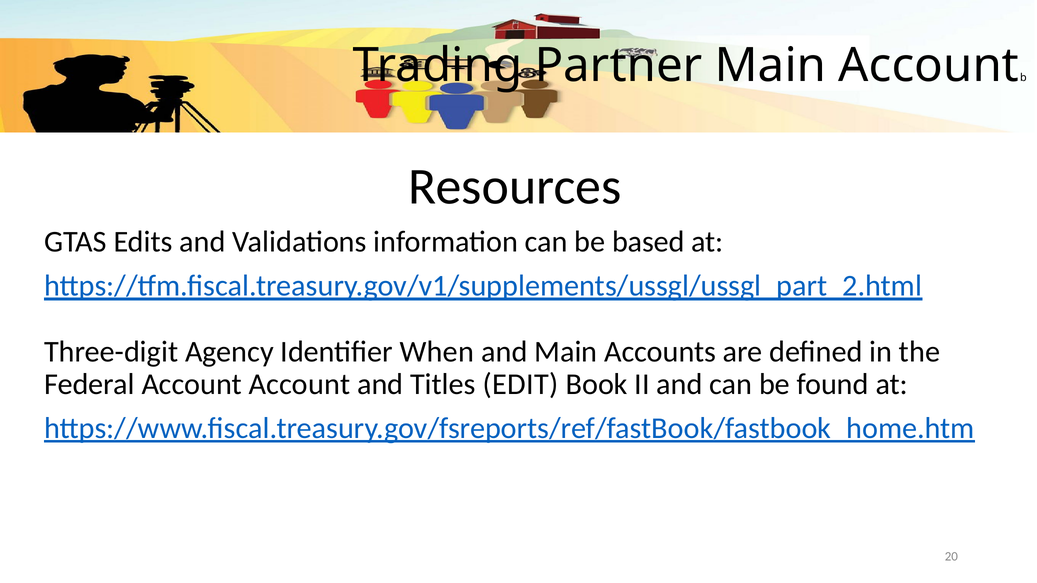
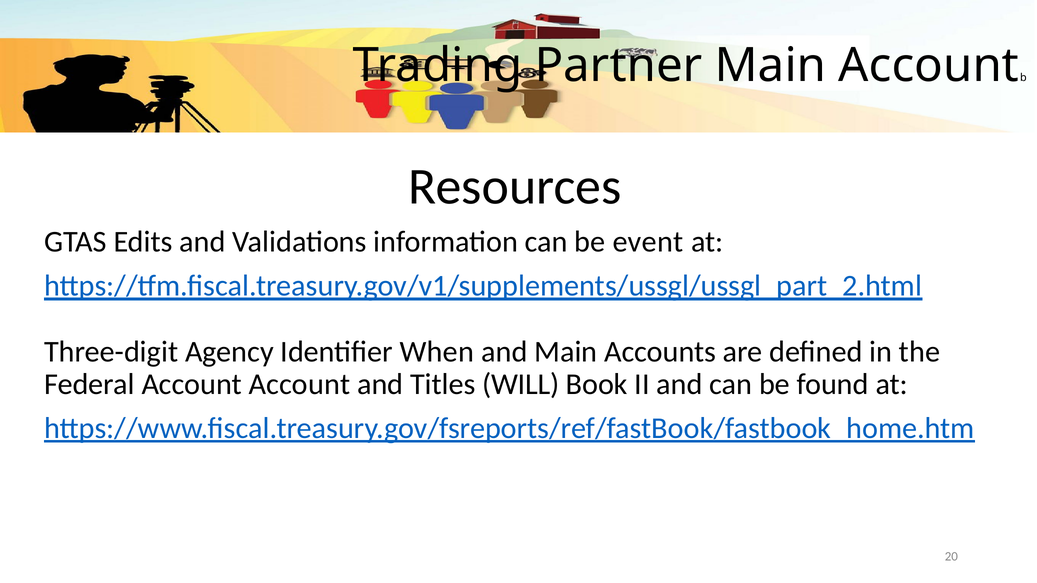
based: based -> event
EDIT: EDIT -> WILL
